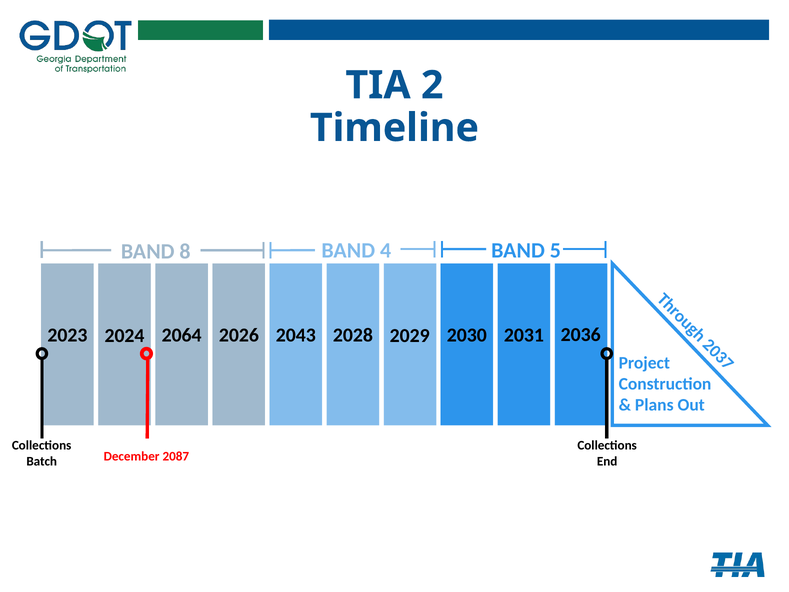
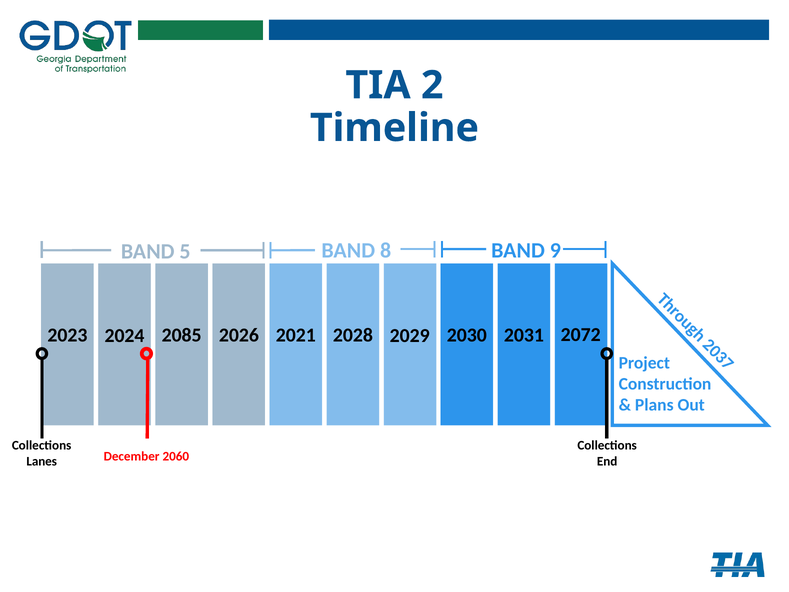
8: 8 -> 5
4: 4 -> 8
5: 5 -> 9
2064: 2064 -> 2085
2043: 2043 -> 2021
2036: 2036 -> 2072
2087: 2087 -> 2060
Batch: Batch -> Lanes
